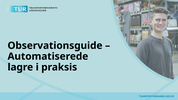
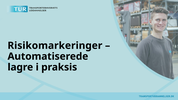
Observationsguide: Observationsguide -> Risikomarkeringer
